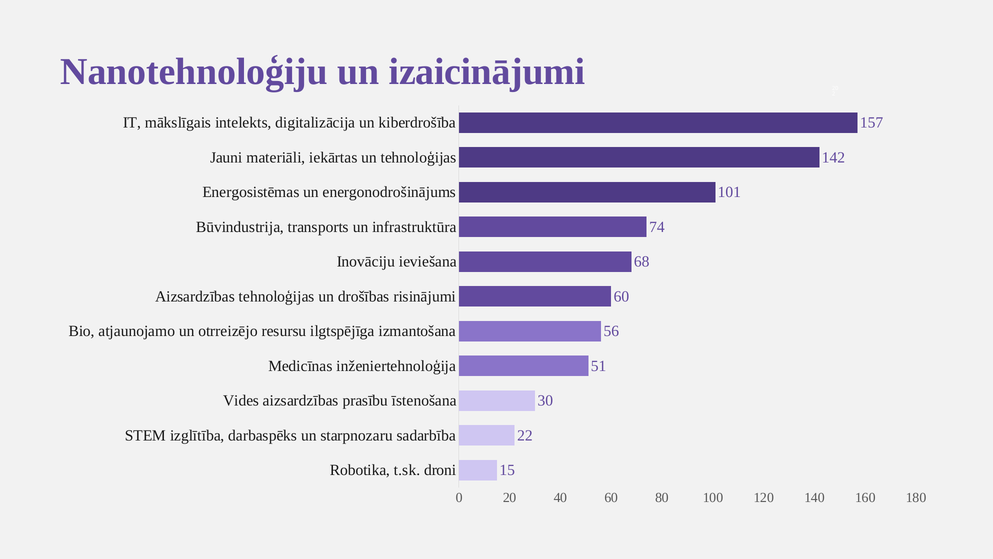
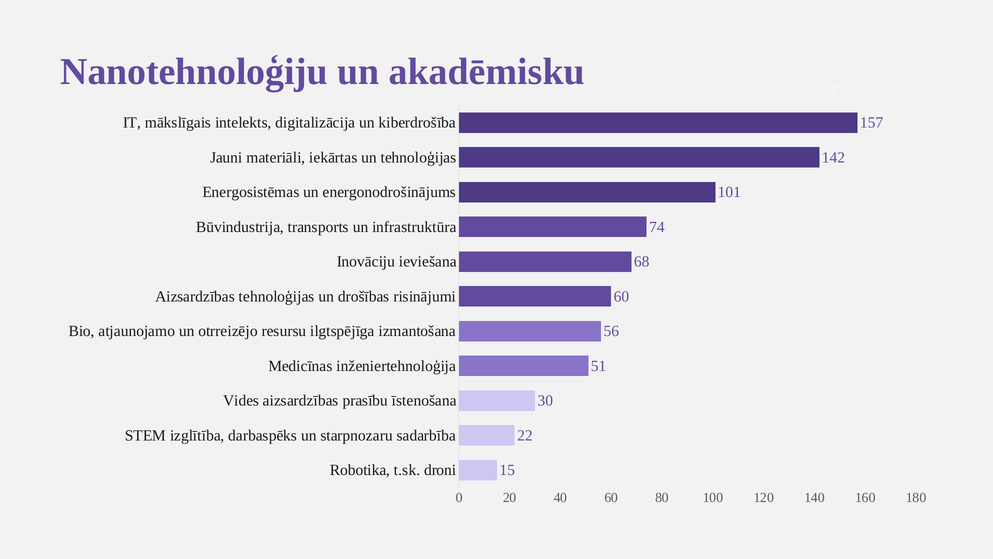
izaicinājumi: izaicinājumi -> akadēmisku
